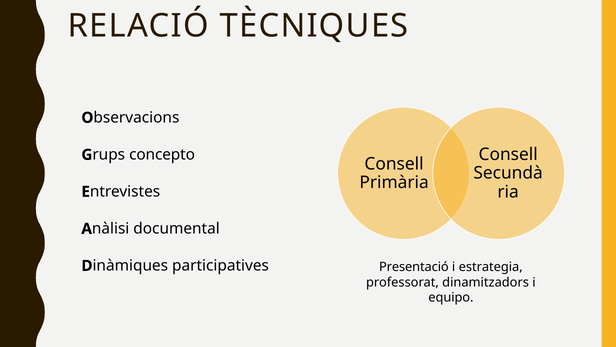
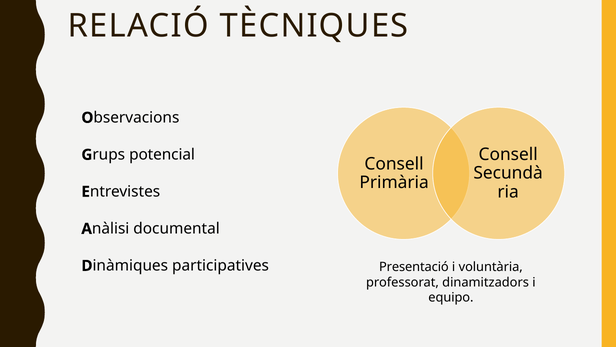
concepto: concepto -> potencial
estrategia: estrategia -> voluntària
